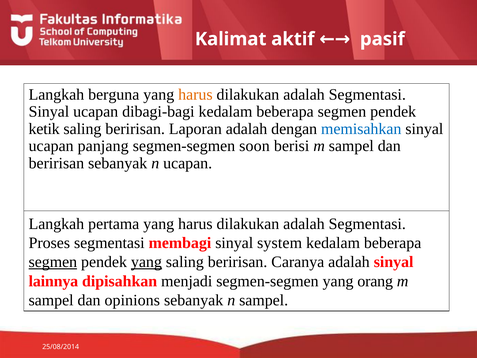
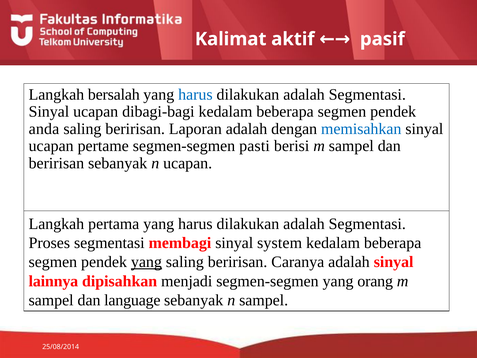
berguna: berguna -> bersalah
harus at (195, 94) colour: orange -> blue
ketik: ketik -> anda
panjang: panjang -> pertame
soon: soon -> pasti
segmen at (53, 262) underline: present -> none
opinions: opinions -> language
